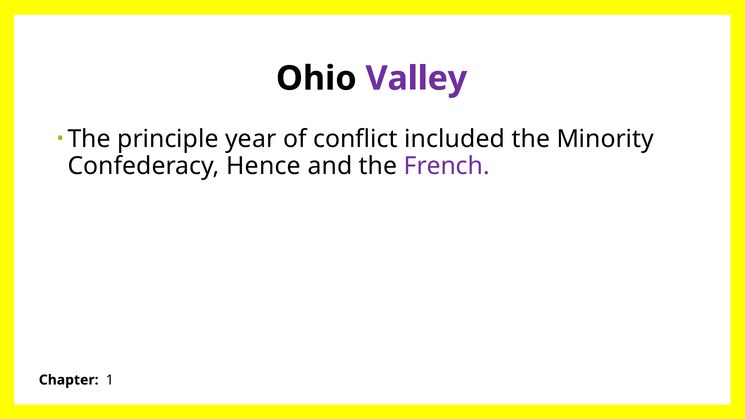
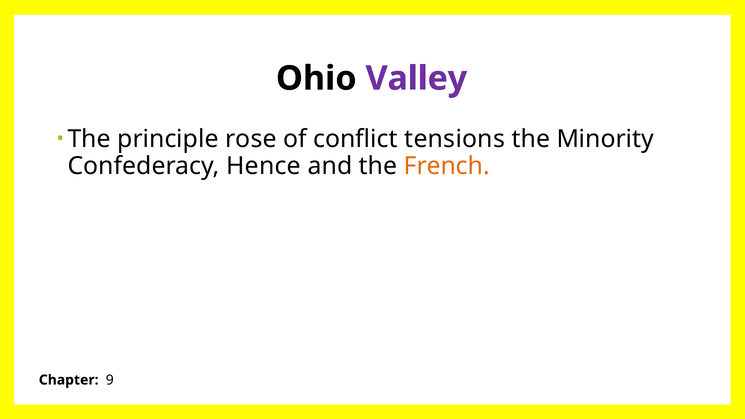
year: year -> rose
included: included -> tensions
French colour: purple -> orange
1: 1 -> 9
